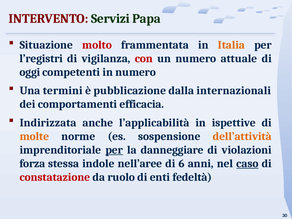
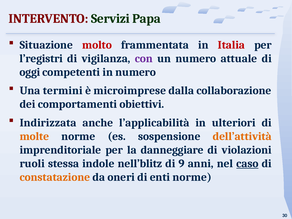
Italia colour: orange -> red
con colour: red -> purple
pubblicazione: pubblicazione -> microimprese
internazionali: internazionali -> collaborazione
efficacia: efficacia -> obiettivi
ispettive: ispettive -> ulteriori
per at (114, 150) underline: present -> none
forza: forza -> ruoli
nell’aree: nell’aree -> nell’blitz
6: 6 -> 9
constatazione colour: red -> orange
ruolo: ruolo -> oneri
enti fedeltà: fedeltà -> norme
